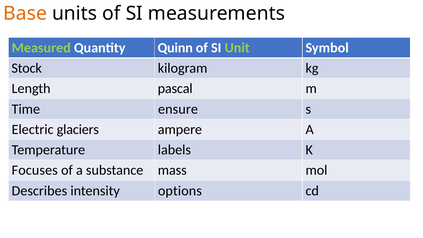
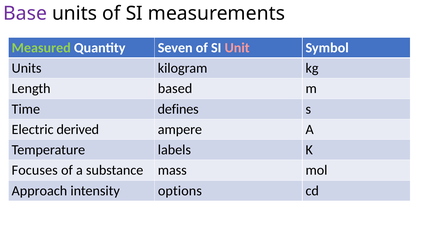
Base colour: orange -> purple
Quinn: Quinn -> Seven
Unit colour: light green -> pink
Stock at (27, 68): Stock -> Units
pascal: pascal -> based
ensure: ensure -> defines
glaciers: glaciers -> derived
Describes: Describes -> Approach
